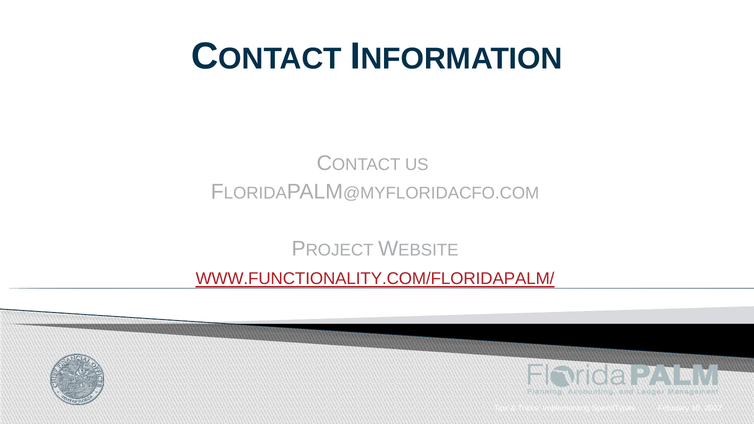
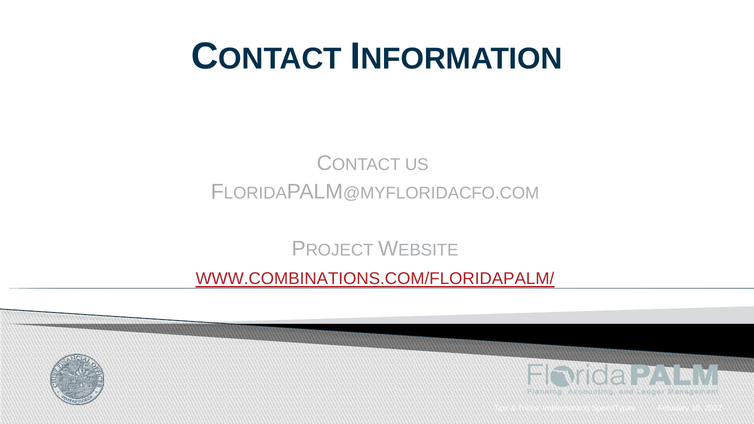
WWW.FUNCTIONALITY.COM/FLORIDAPALM/: WWW.FUNCTIONALITY.COM/FLORIDAPALM/ -> WWW.COMBINATIONS.COM/FLORIDAPALM/
